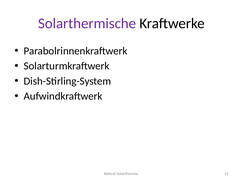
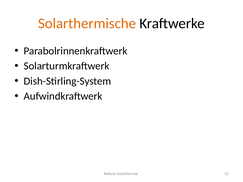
Solarthermische colour: purple -> orange
